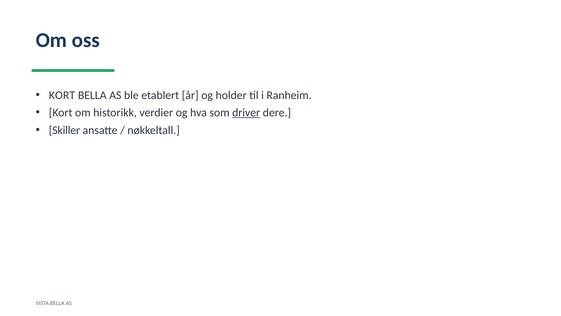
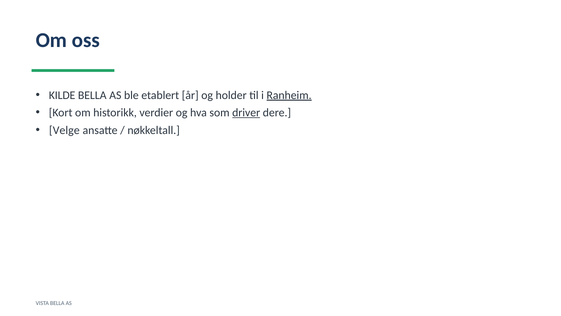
KORT at (62, 95): KORT -> KILDE
Ranheim underline: none -> present
Skiller: Skiller -> Velge
